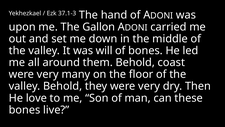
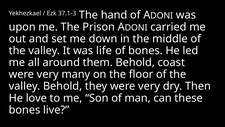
Gallon: Gallon -> Prison
will: will -> life
